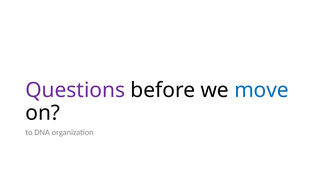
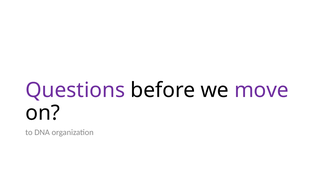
move colour: blue -> purple
